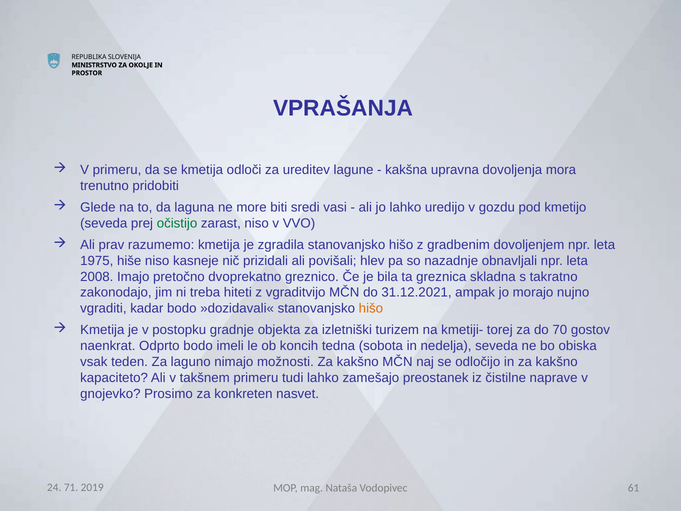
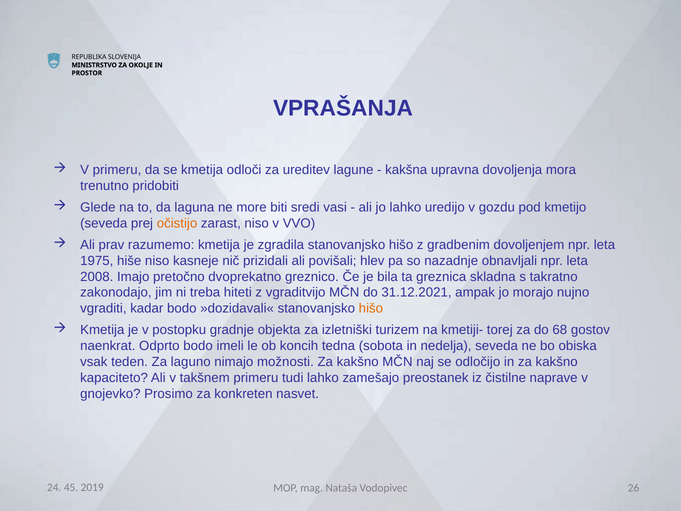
očistijo colour: green -> orange
70: 70 -> 68
71: 71 -> 45
61: 61 -> 26
